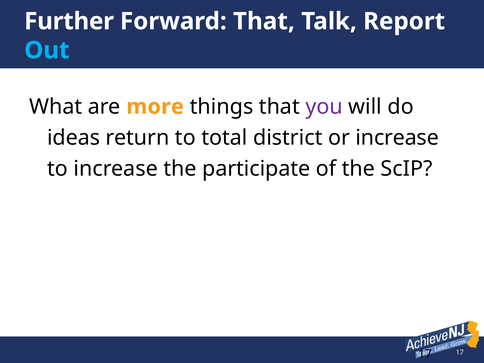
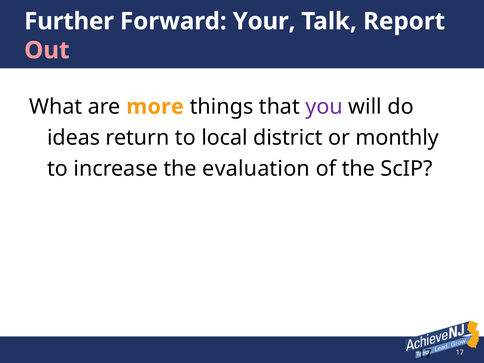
Forward That: That -> Your
Out colour: light blue -> pink
total: total -> local
or increase: increase -> monthly
participate: participate -> evaluation
